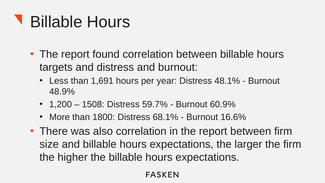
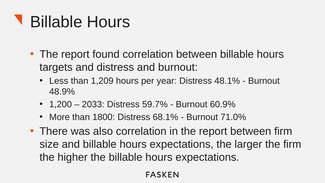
1,691: 1,691 -> 1,209
1508: 1508 -> 2033
16.6%: 16.6% -> 71.0%
